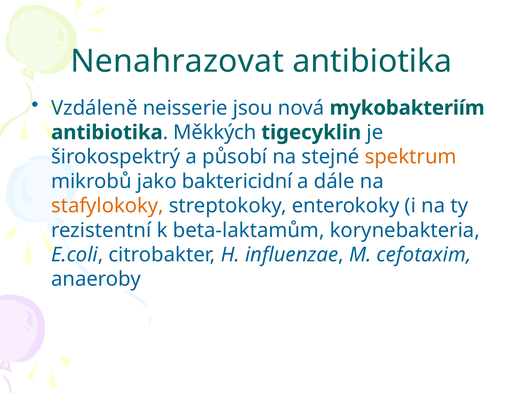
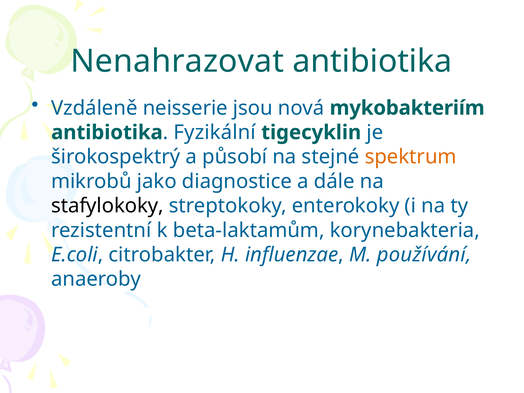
Měkkých: Měkkých -> Fyzikální
baktericidní: baktericidní -> diagnostice
stafylokoky colour: orange -> black
cefotaxim: cefotaxim -> používání
